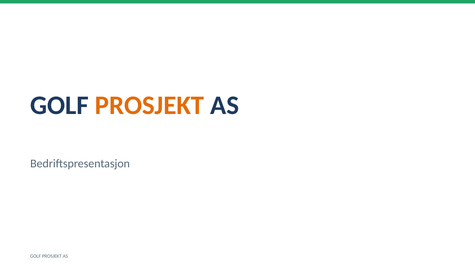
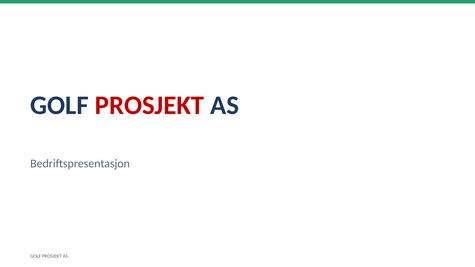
PROSJEKT at (150, 105) colour: orange -> red
